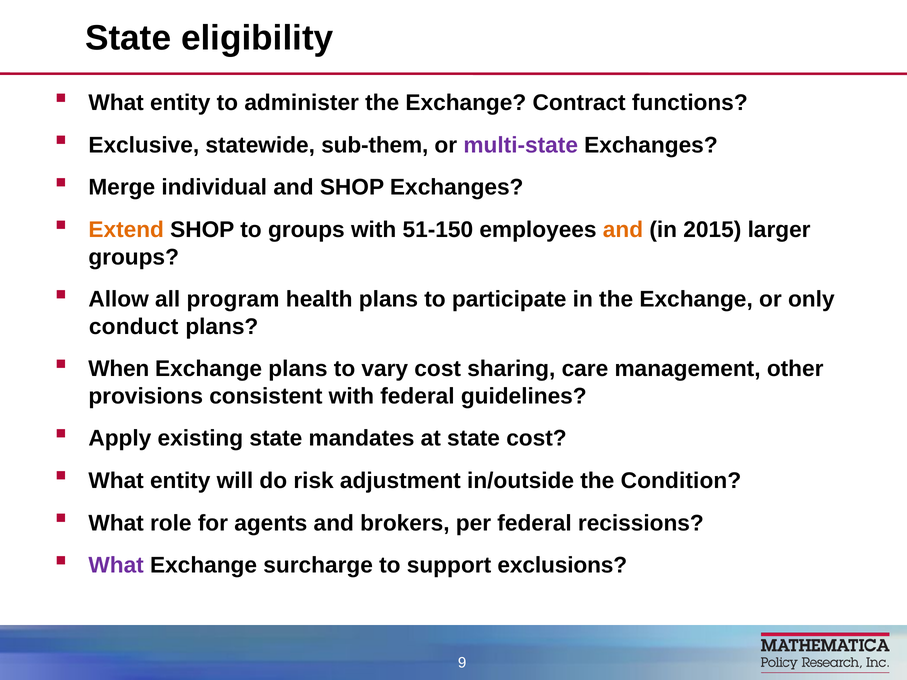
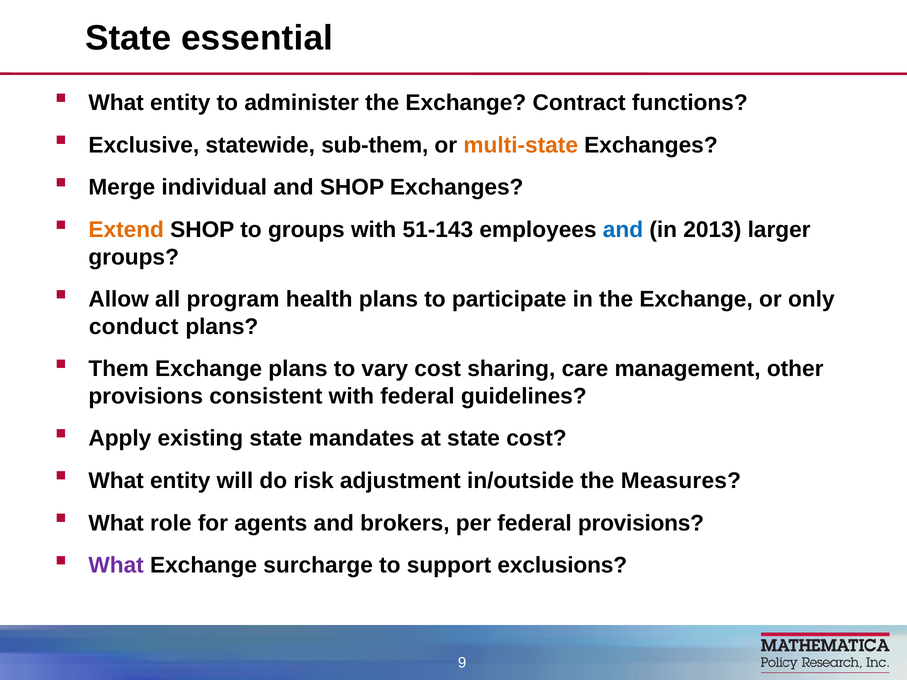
eligibility: eligibility -> essential
multi-state colour: purple -> orange
51-150: 51-150 -> 51-143
and at (623, 230) colour: orange -> blue
2015: 2015 -> 2013
When: When -> Them
Condition: Condition -> Measures
federal recissions: recissions -> provisions
